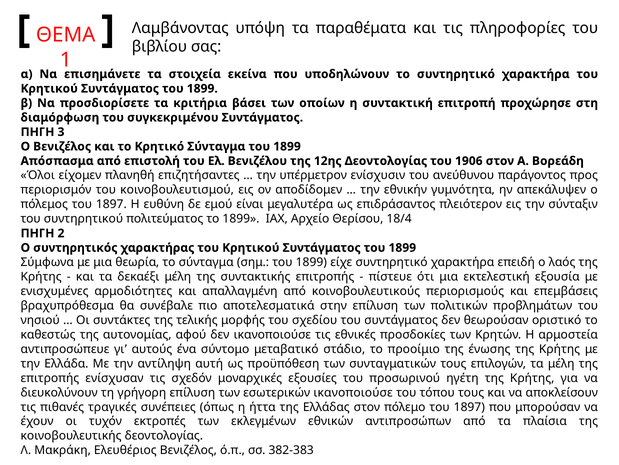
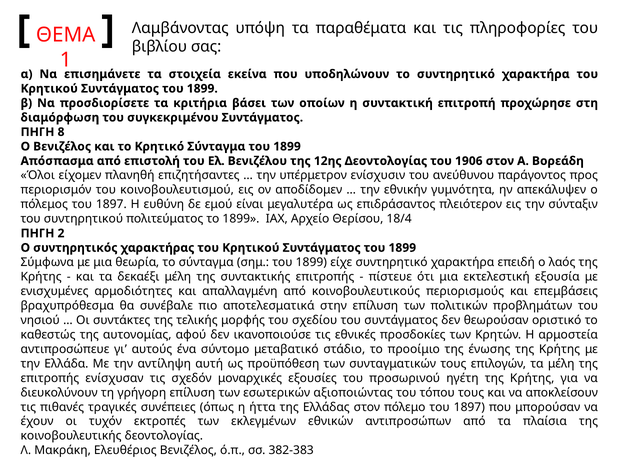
3: 3 -> 8
εσωτερικών ικανοποιούσε: ικανοποιούσε -> αξιοποιώντας
